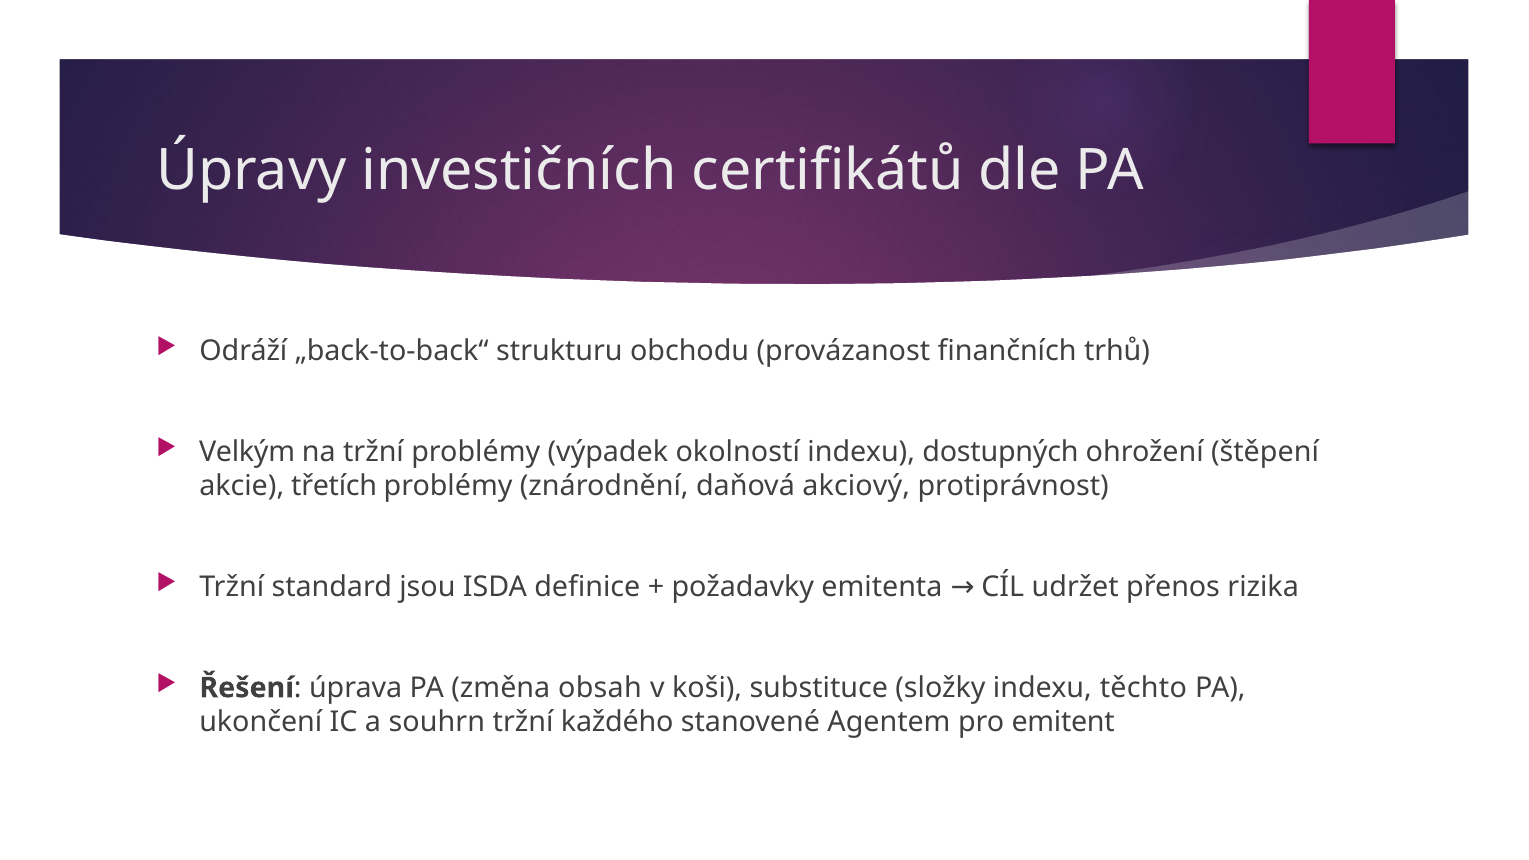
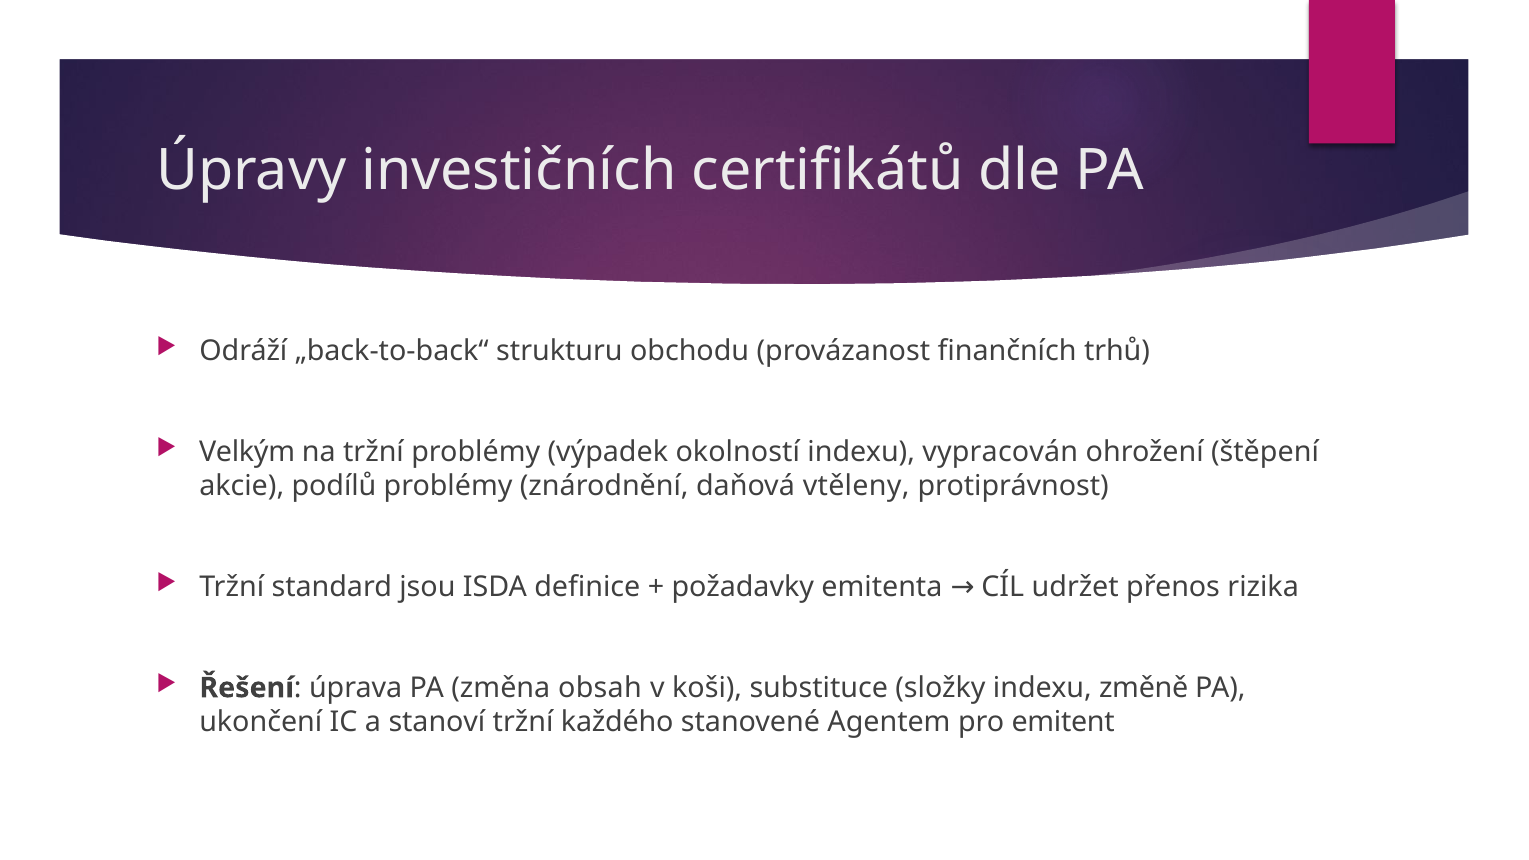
dostupných: dostupných -> vypracován
třetích: třetích -> podílů
akciový: akciový -> vtěleny
těchto: těchto -> změně
souhrn: souhrn -> stanoví
